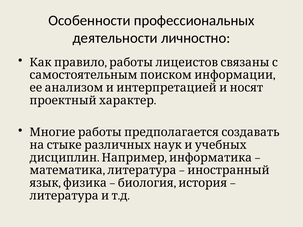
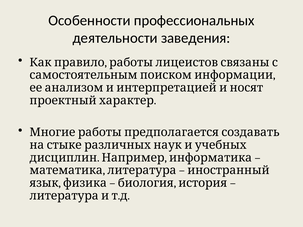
личностно: личностно -> заведения
